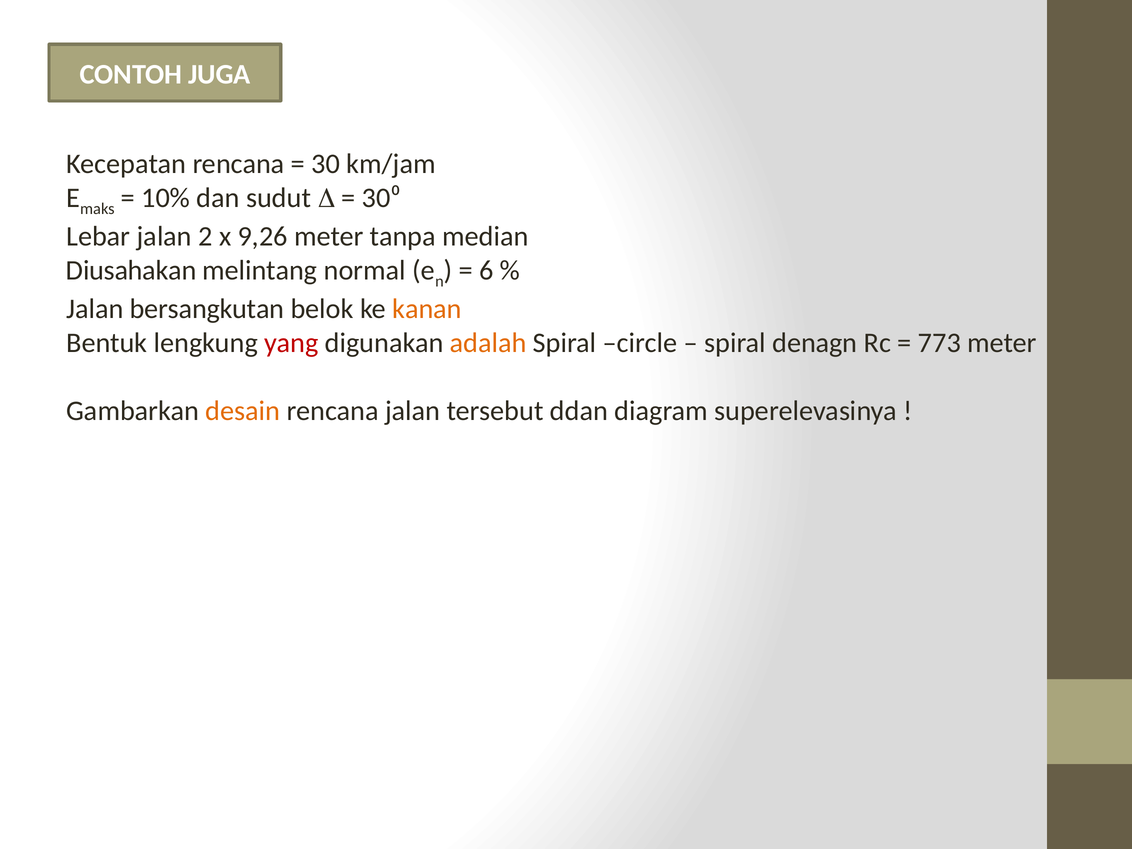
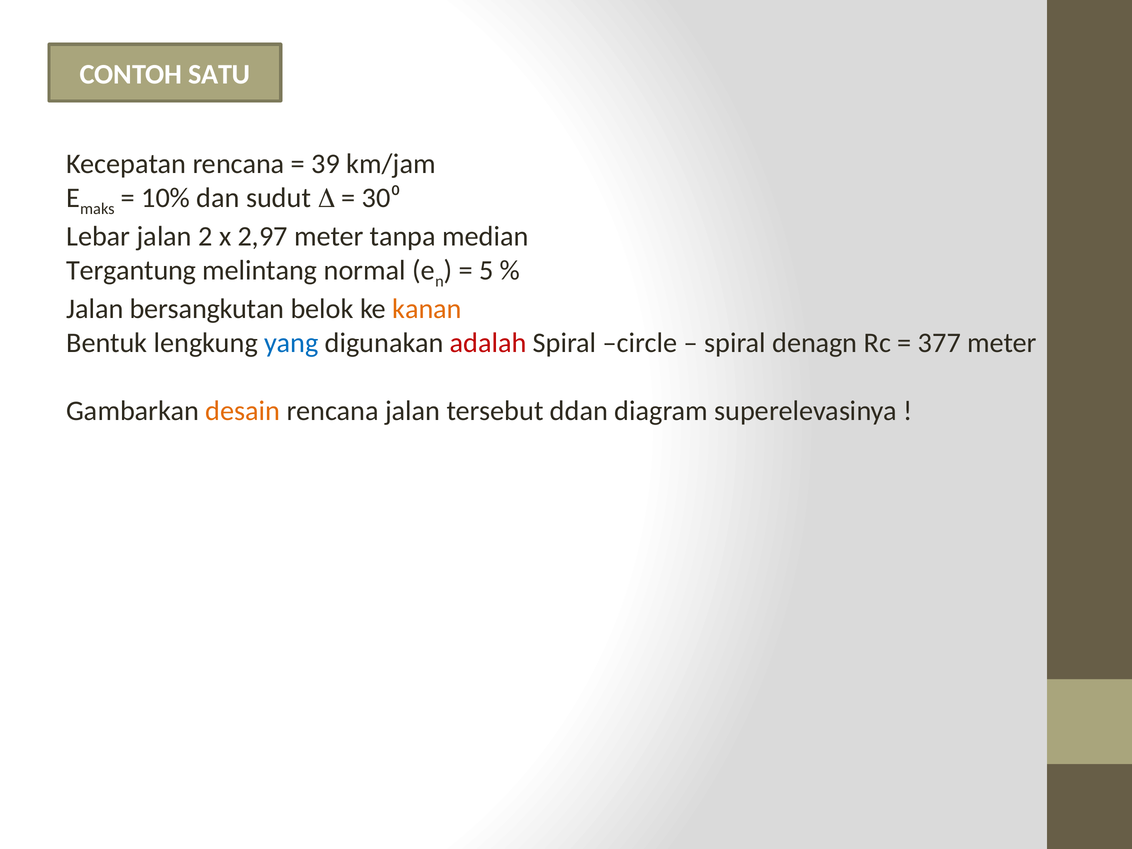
JUGA: JUGA -> SATU
30: 30 -> 39
9,26: 9,26 -> 2,97
Diusahakan: Diusahakan -> Tergantung
6: 6 -> 5
yang colour: red -> blue
adalah colour: orange -> red
773: 773 -> 377
